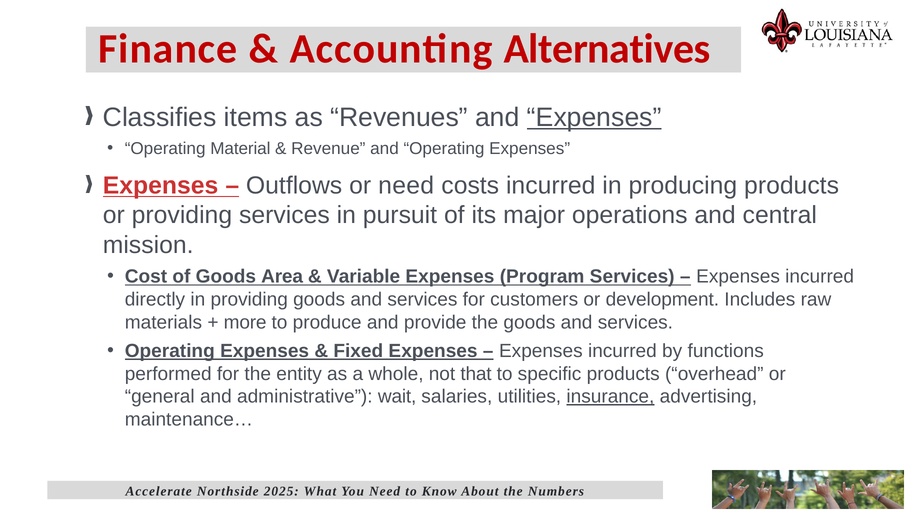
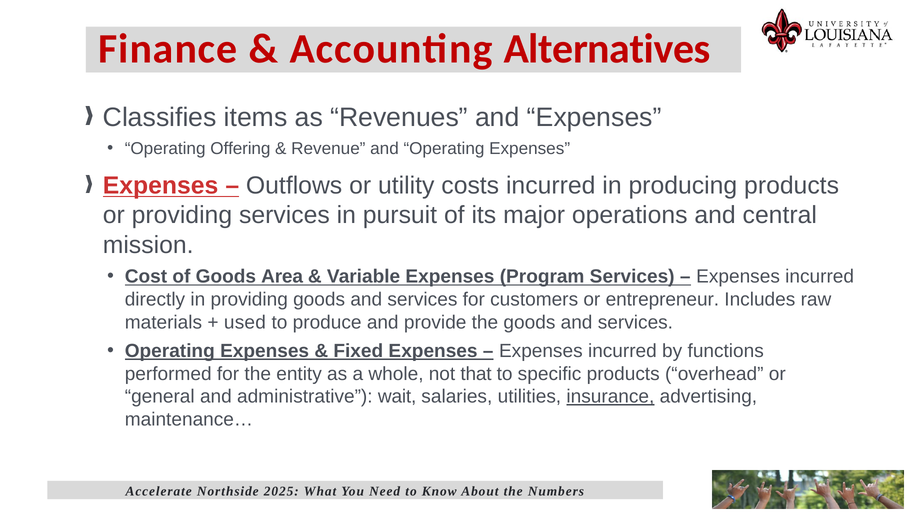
Expenses at (594, 117) underline: present -> none
Material: Material -> Offering
or need: need -> utility
development: development -> entrepreneur
more: more -> used
